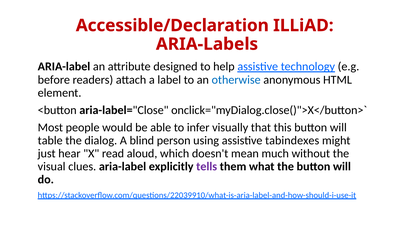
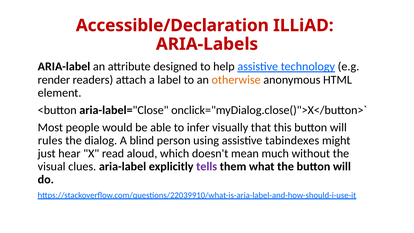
before: before -> render
otherwise colour: blue -> orange
table: table -> rules
